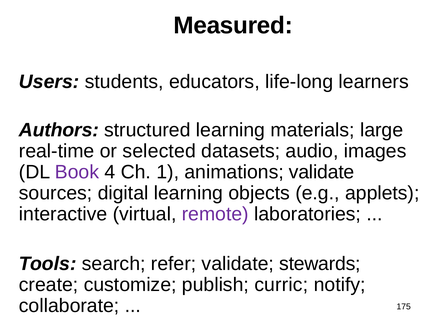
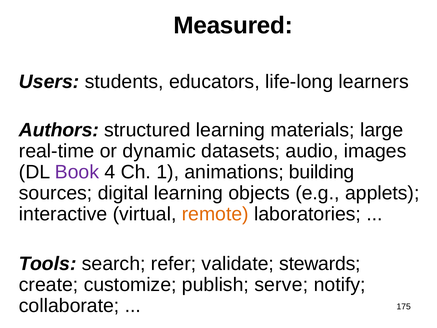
selected: selected -> dynamic
animations validate: validate -> building
remote colour: purple -> orange
curric: curric -> serve
